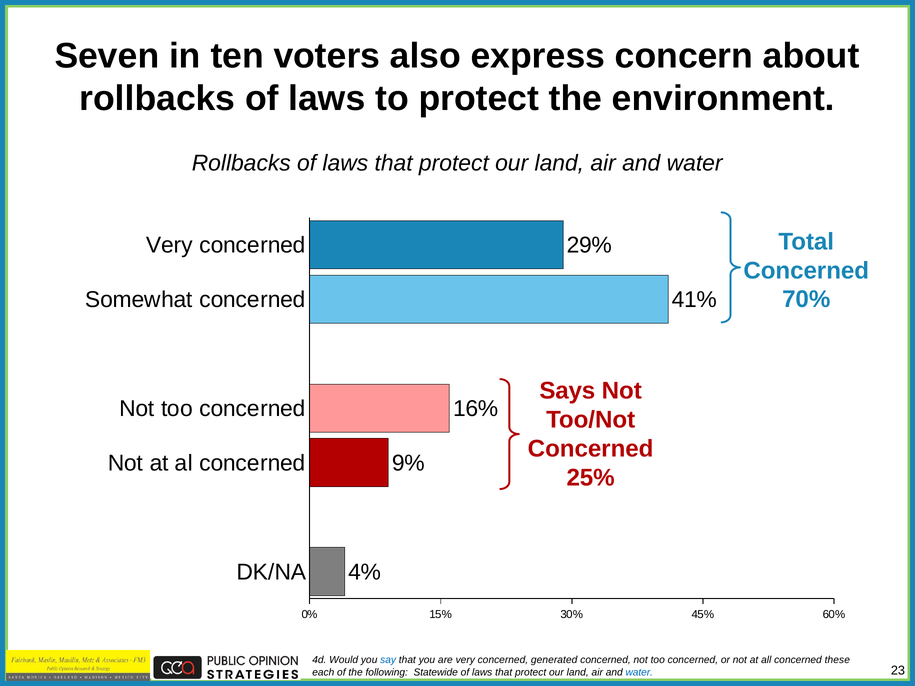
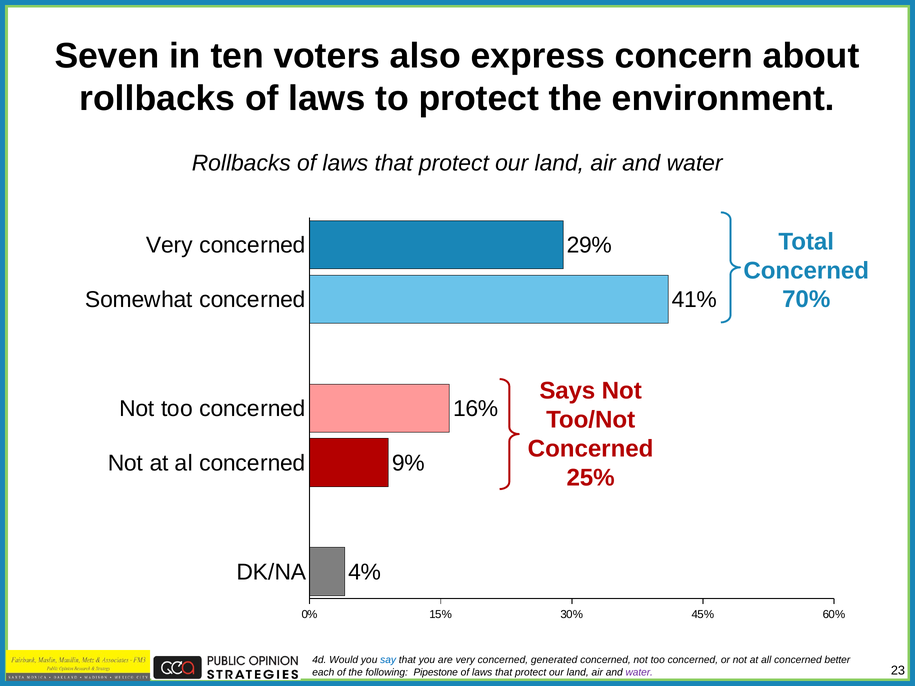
these: these -> better
Statewide: Statewide -> Pipestone
water at (639, 673) colour: blue -> purple
